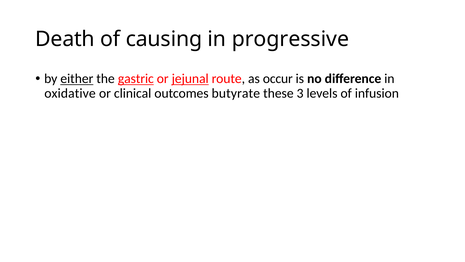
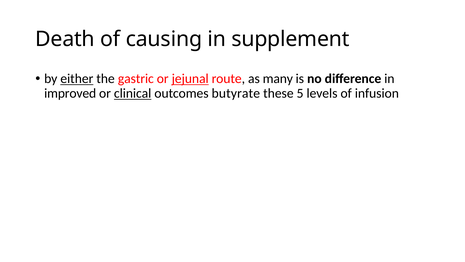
progressive: progressive -> supplement
gastric underline: present -> none
occur: occur -> many
oxidative: oxidative -> improved
clinical underline: none -> present
3: 3 -> 5
